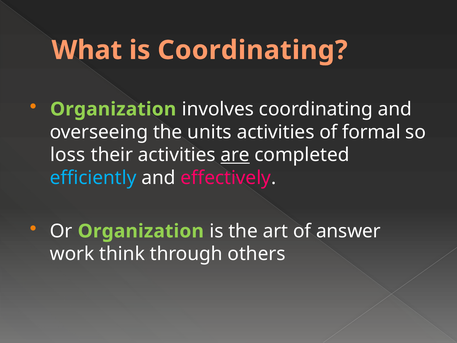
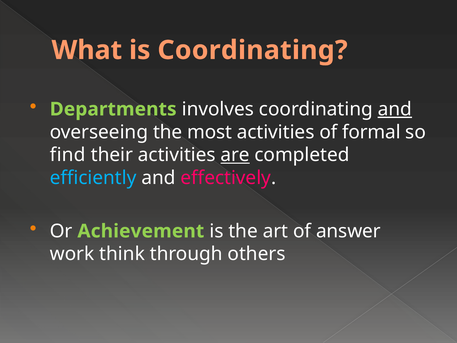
Organization at (113, 109): Organization -> Departments
and at (395, 109) underline: none -> present
units: units -> most
loss: loss -> find
Or Organization: Organization -> Achievement
